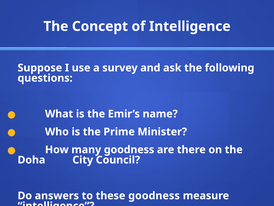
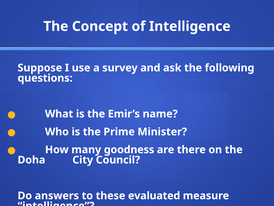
these goodness: goodness -> evaluated
